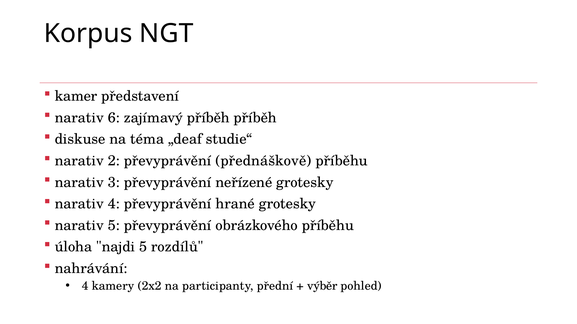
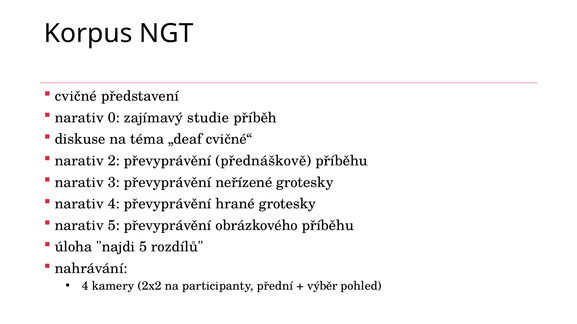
kamer: kamer -> cvičné
6: 6 -> 0
zajímavý příběh: příběh -> studie
studie“: studie“ -> cvičné“
